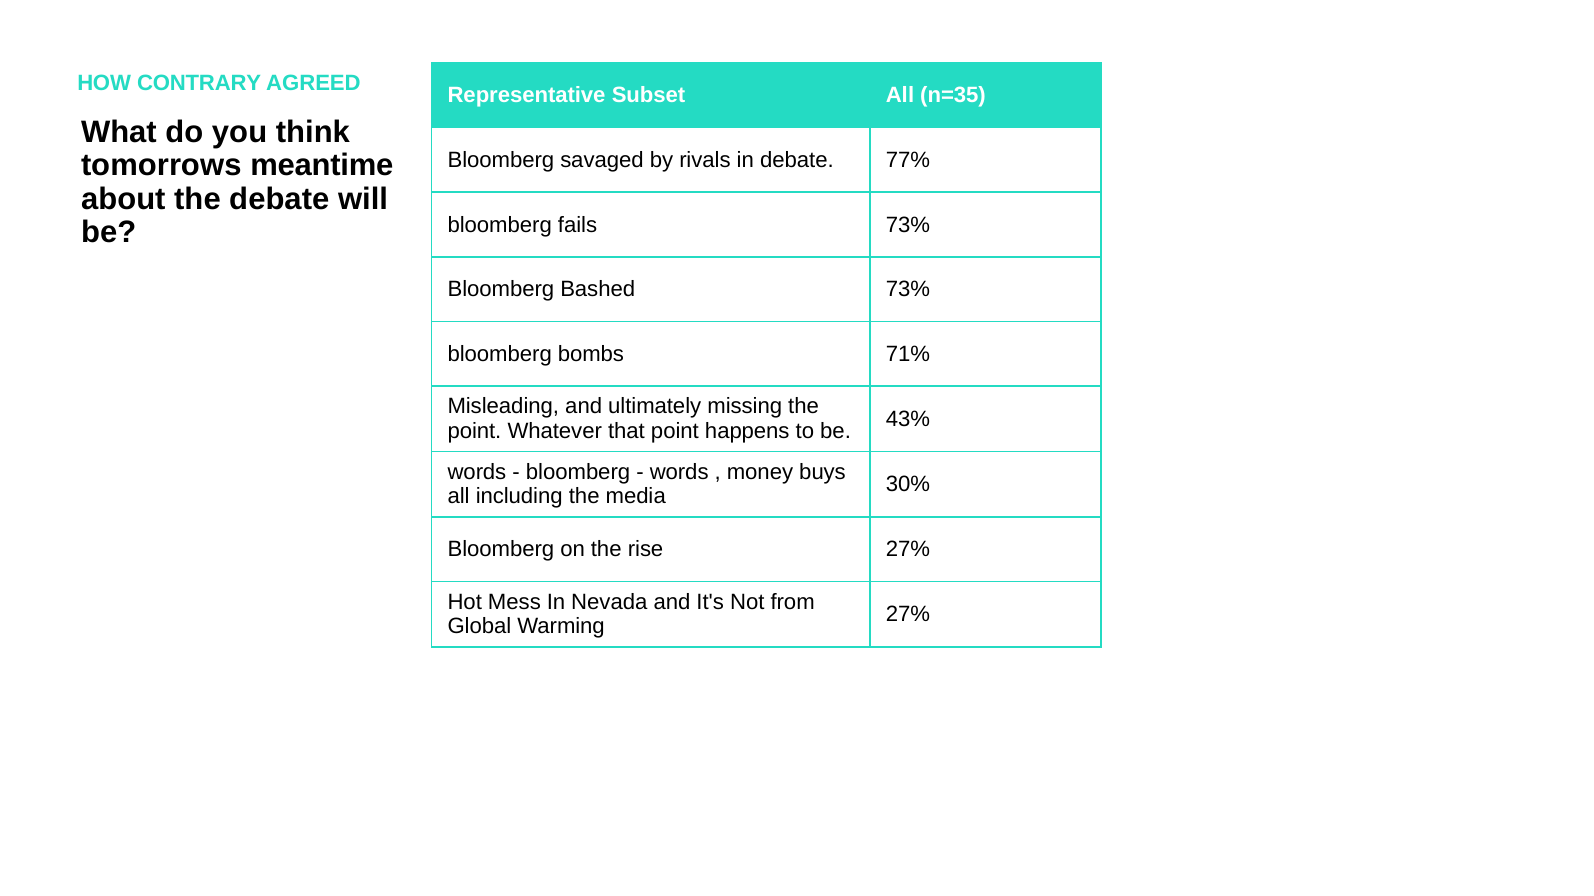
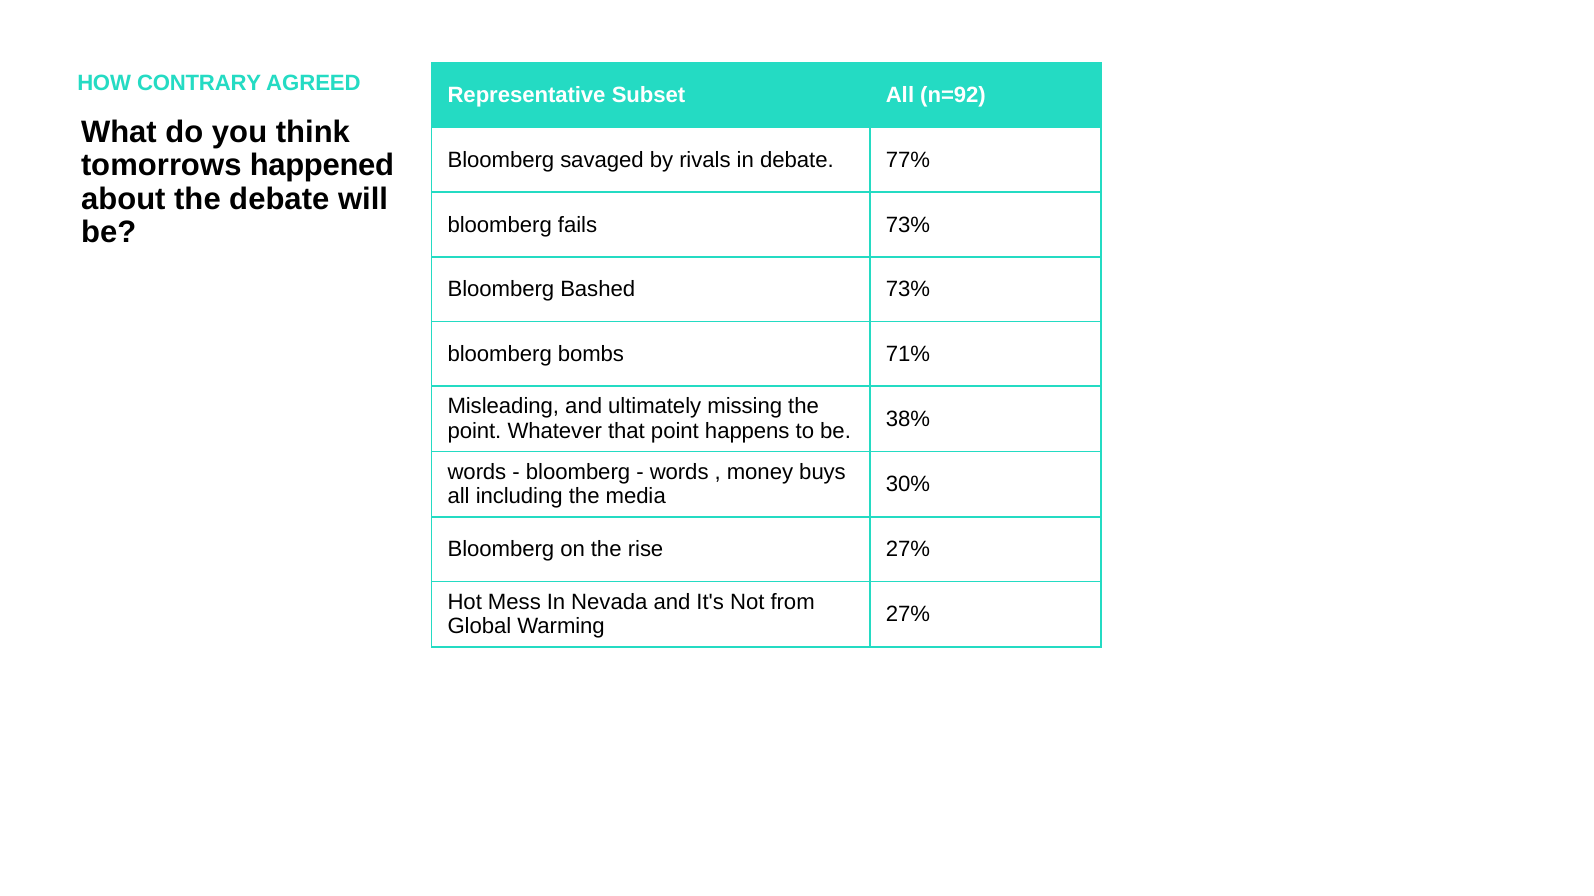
n=35: n=35 -> n=92
meantime: meantime -> happened
43%: 43% -> 38%
